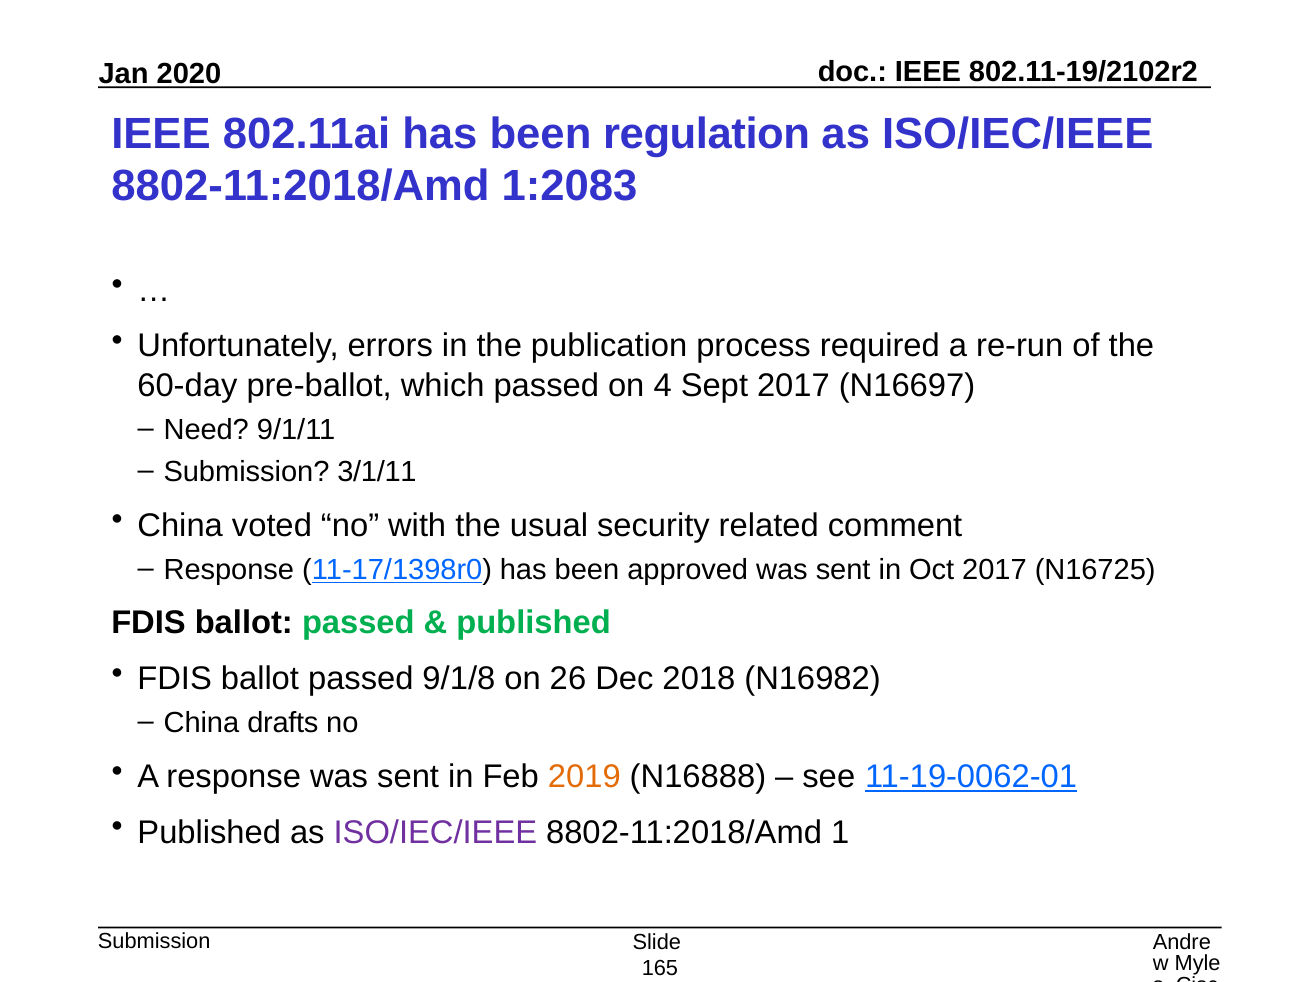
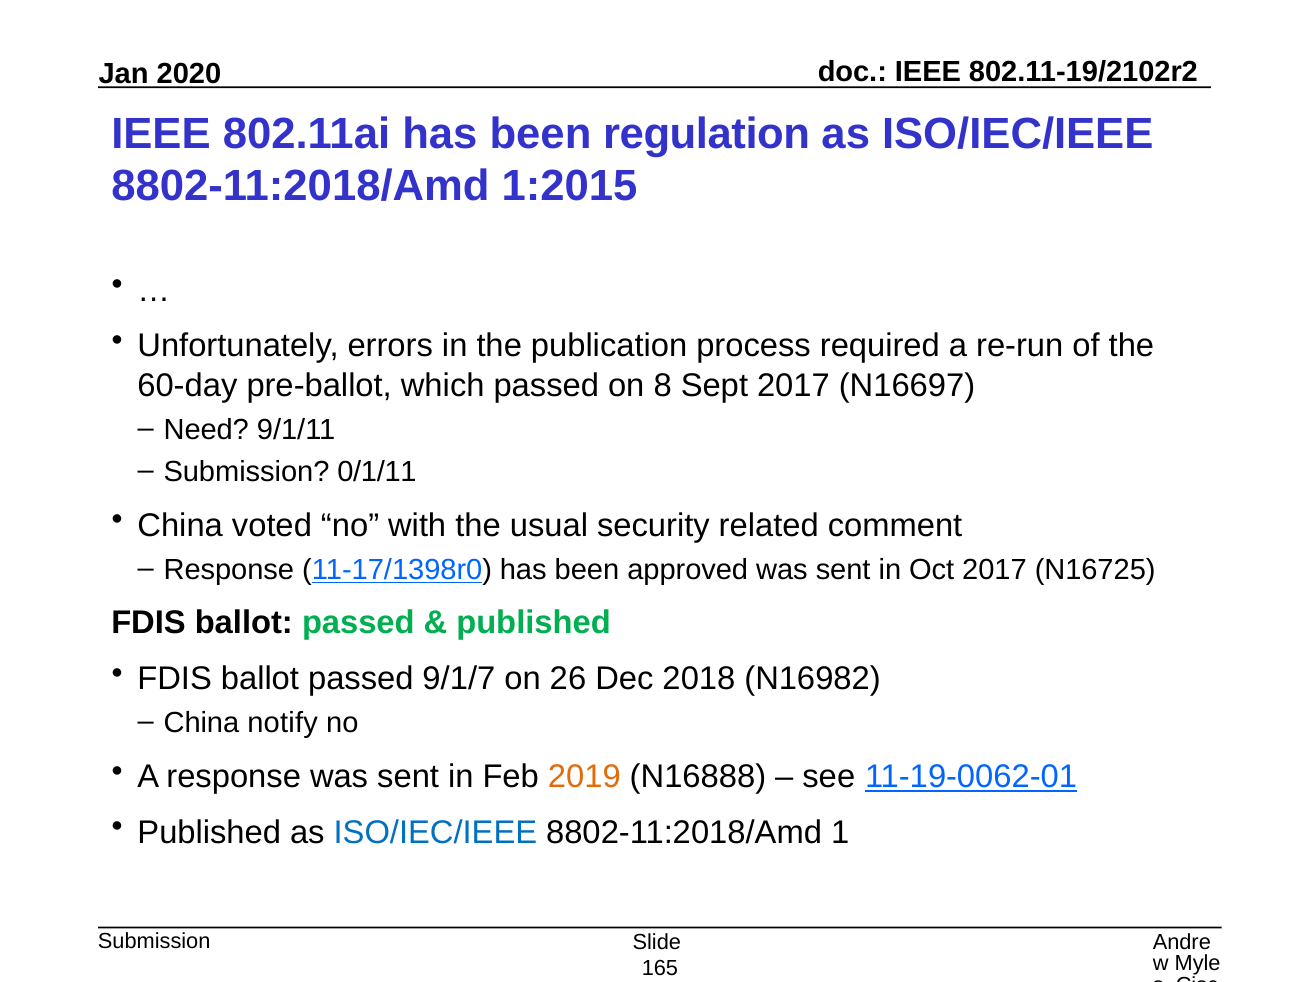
1:2083: 1:2083 -> 1:2015
4: 4 -> 8
3/1/11: 3/1/11 -> 0/1/11
9/1/8: 9/1/8 -> 9/1/7
drafts: drafts -> notify
ISO/IEC/IEEE at (435, 832) colour: purple -> blue
